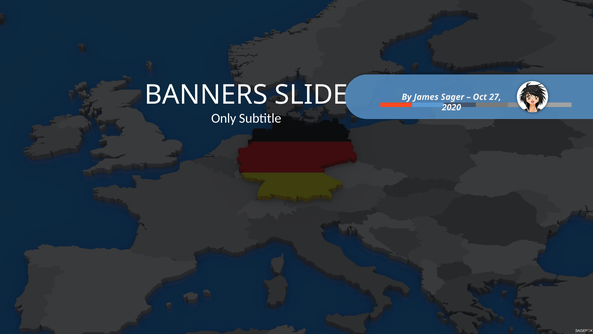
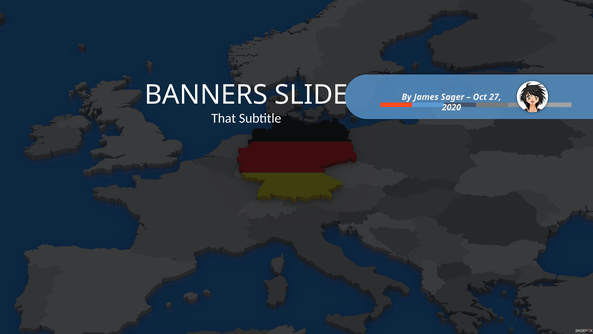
Only: Only -> That
